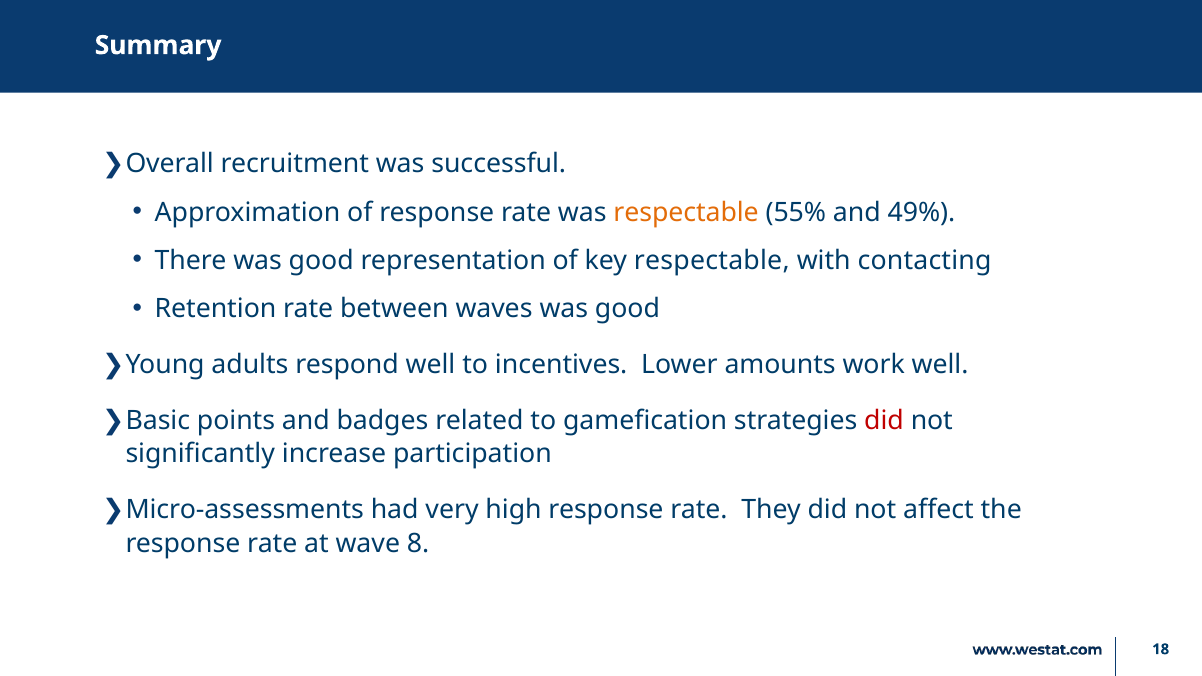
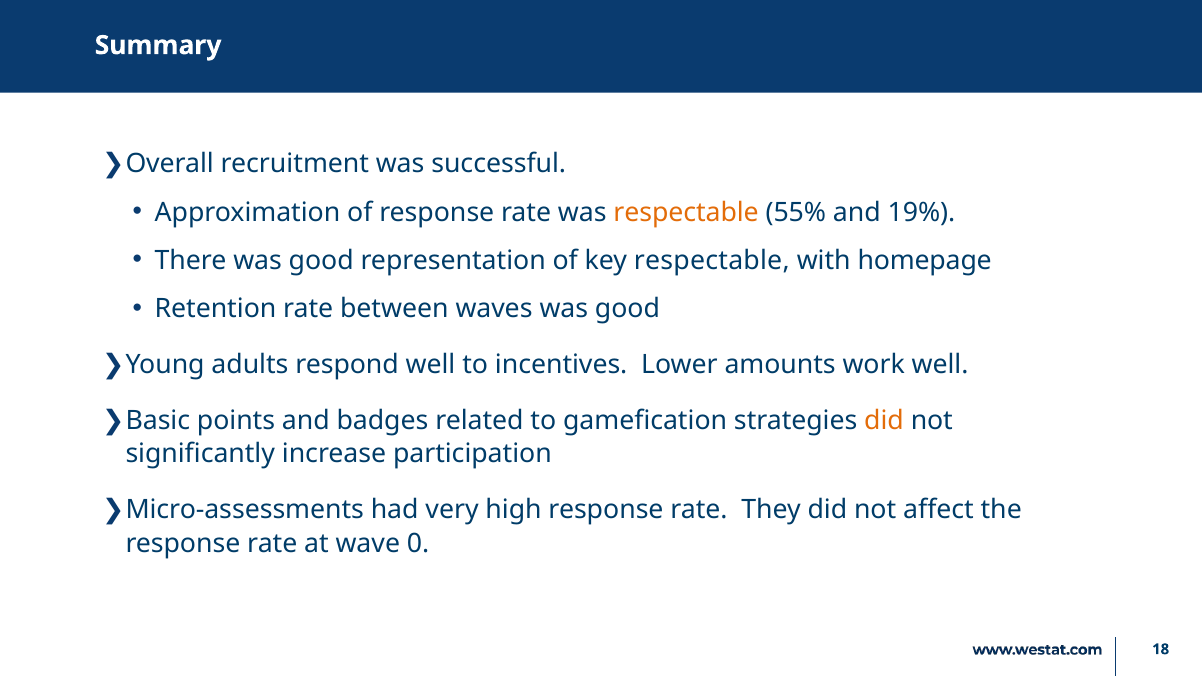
49%: 49% -> 19%
contacting: contacting -> homepage
did at (884, 421) colour: red -> orange
8: 8 -> 0
